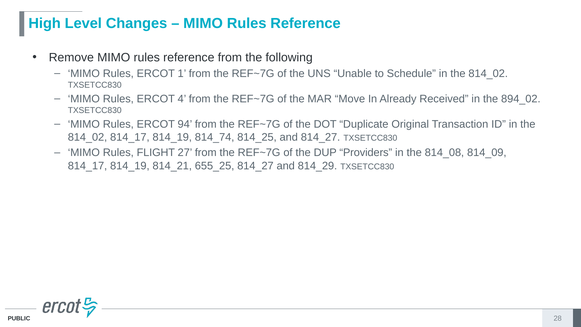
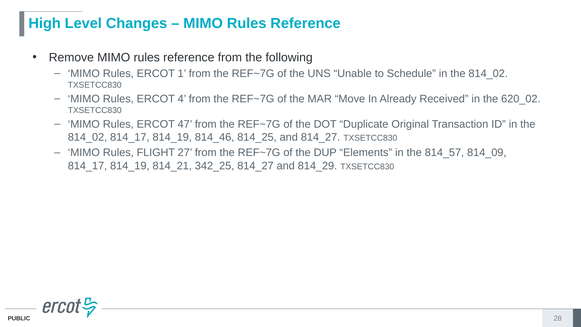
894_02: 894_02 -> 620_02
94: 94 -> 47
814_74: 814_74 -> 814_46
Providers: Providers -> Elements
814_08: 814_08 -> 814_57
655_25: 655_25 -> 342_25
